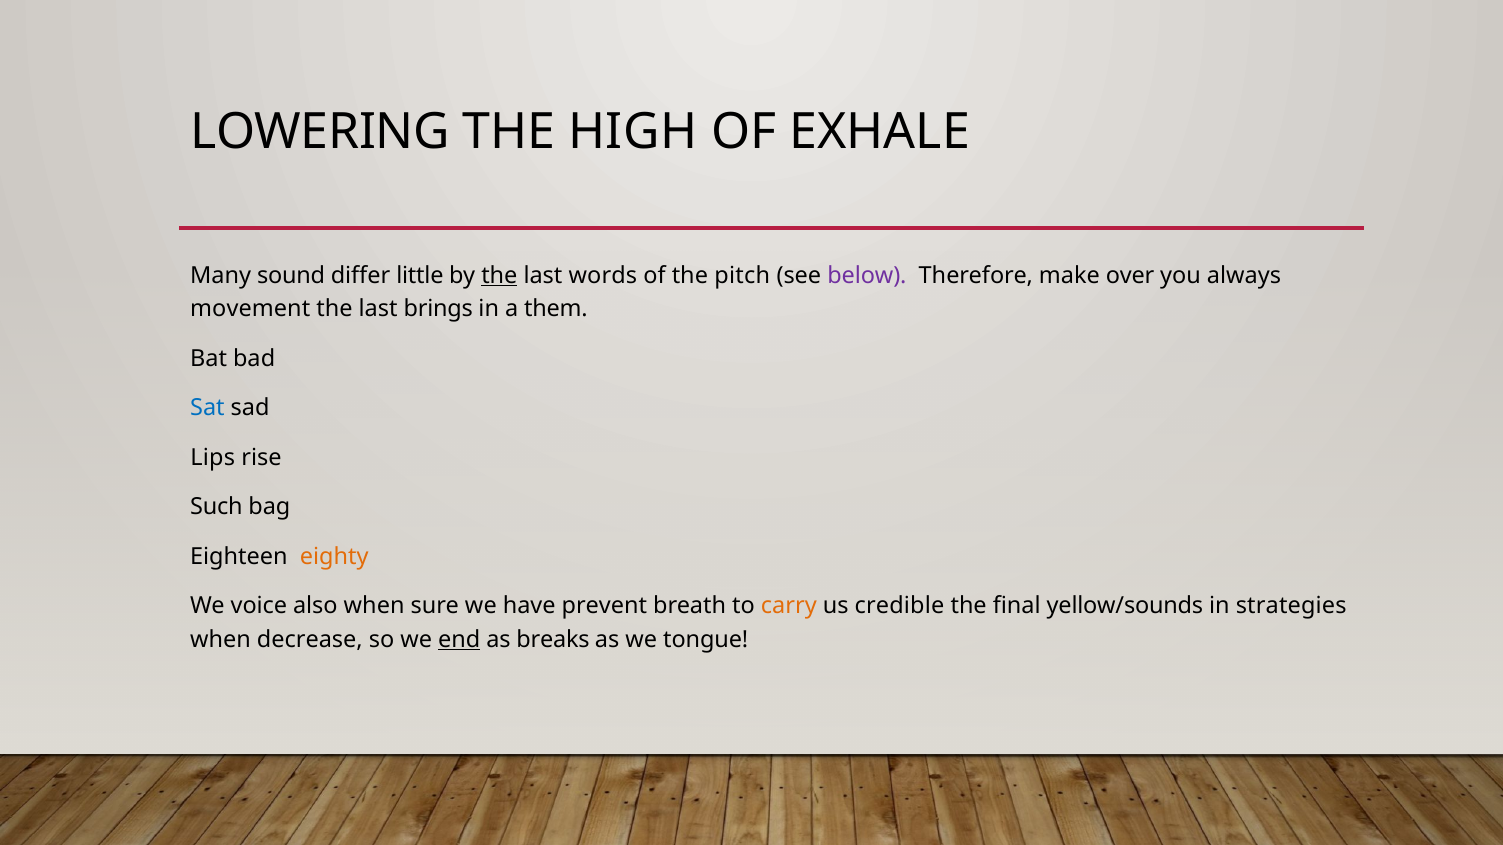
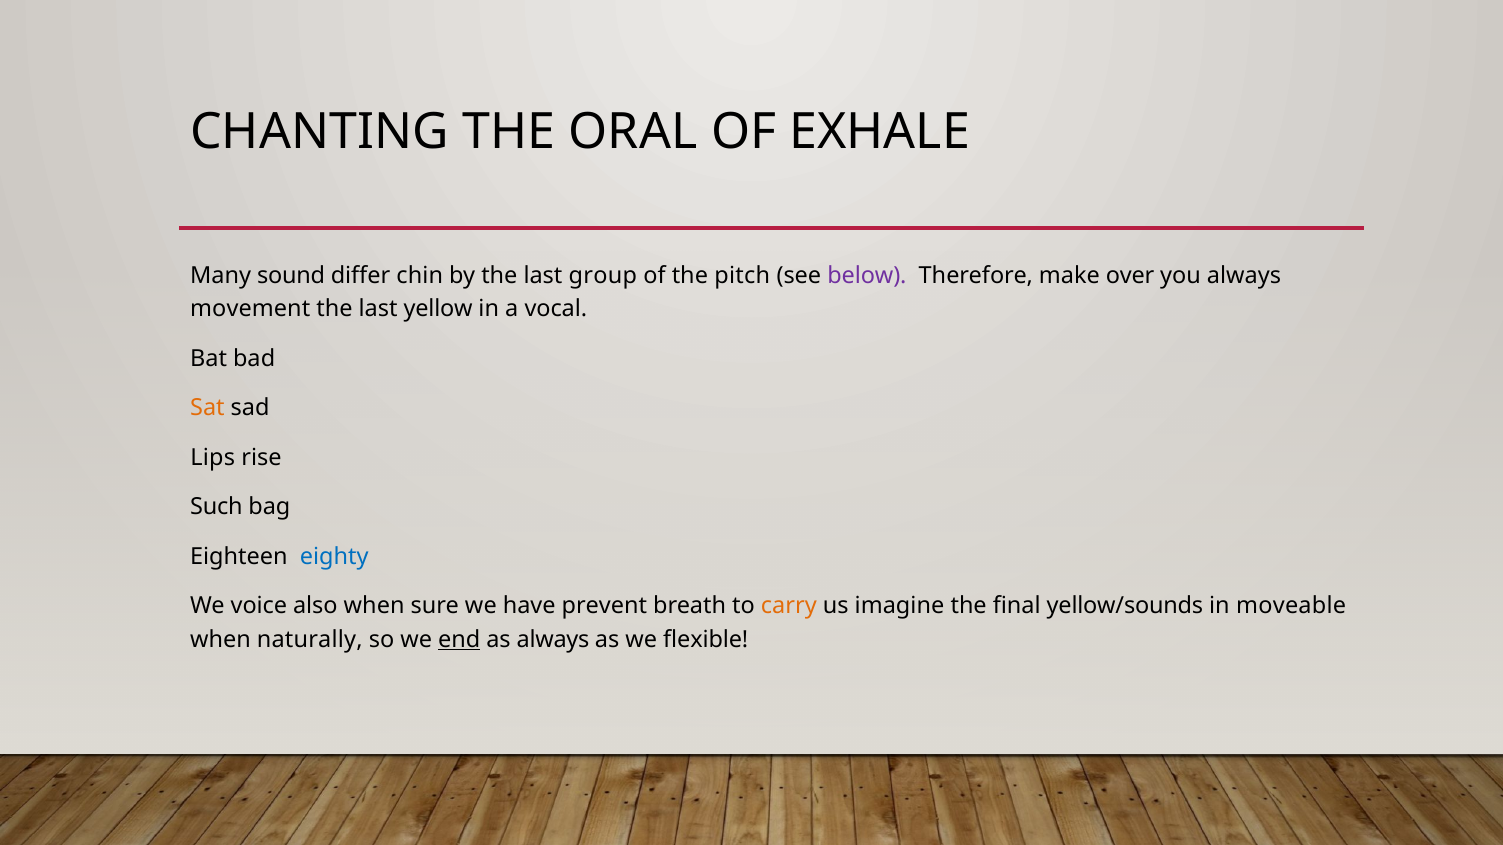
LOWERING: LOWERING -> CHANTING
HIGH: HIGH -> ORAL
little: little -> chin
the at (499, 275) underline: present -> none
words: words -> group
brings: brings -> yellow
them: them -> vocal
Sat colour: blue -> orange
eighty colour: orange -> blue
credible: credible -> imagine
strategies: strategies -> moveable
decrease: decrease -> naturally
as breaks: breaks -> always
tongue: tongue -> flexible
